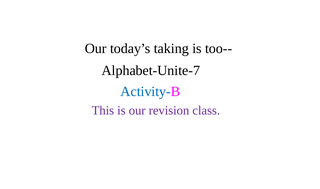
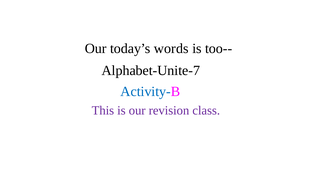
taking: taking -> words
